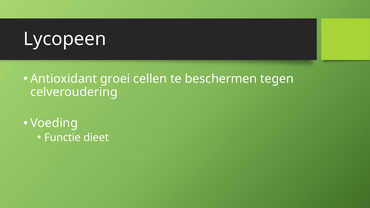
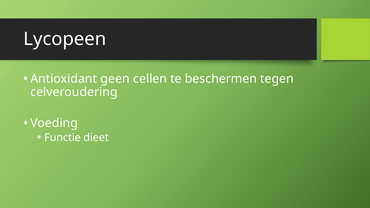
groei: groei -> geen
